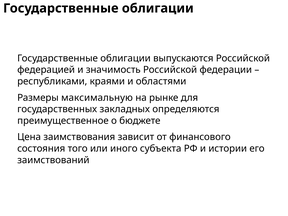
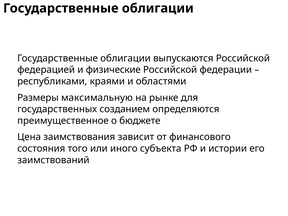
значимость: значимость -> физические
закладных: закладных -> созданием
